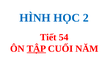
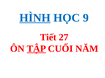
HÌNH underline: none -> present
2: 2 -> 9
54: 54 -> 27
